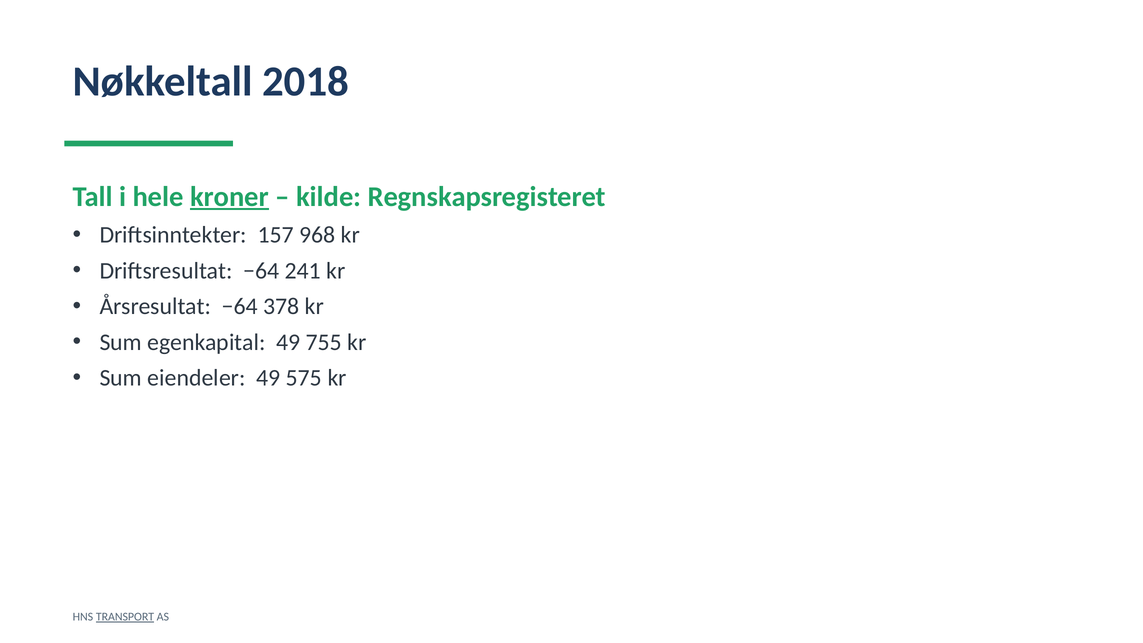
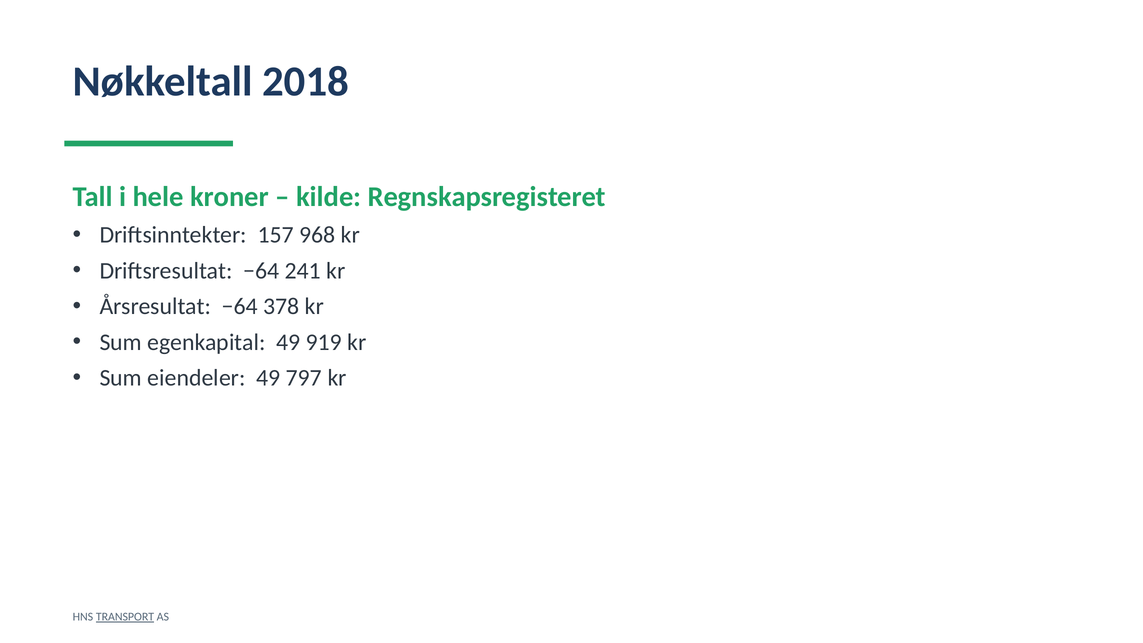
kroner underline: present -> none
755: 755 -> 919
575: 575 -> 797
